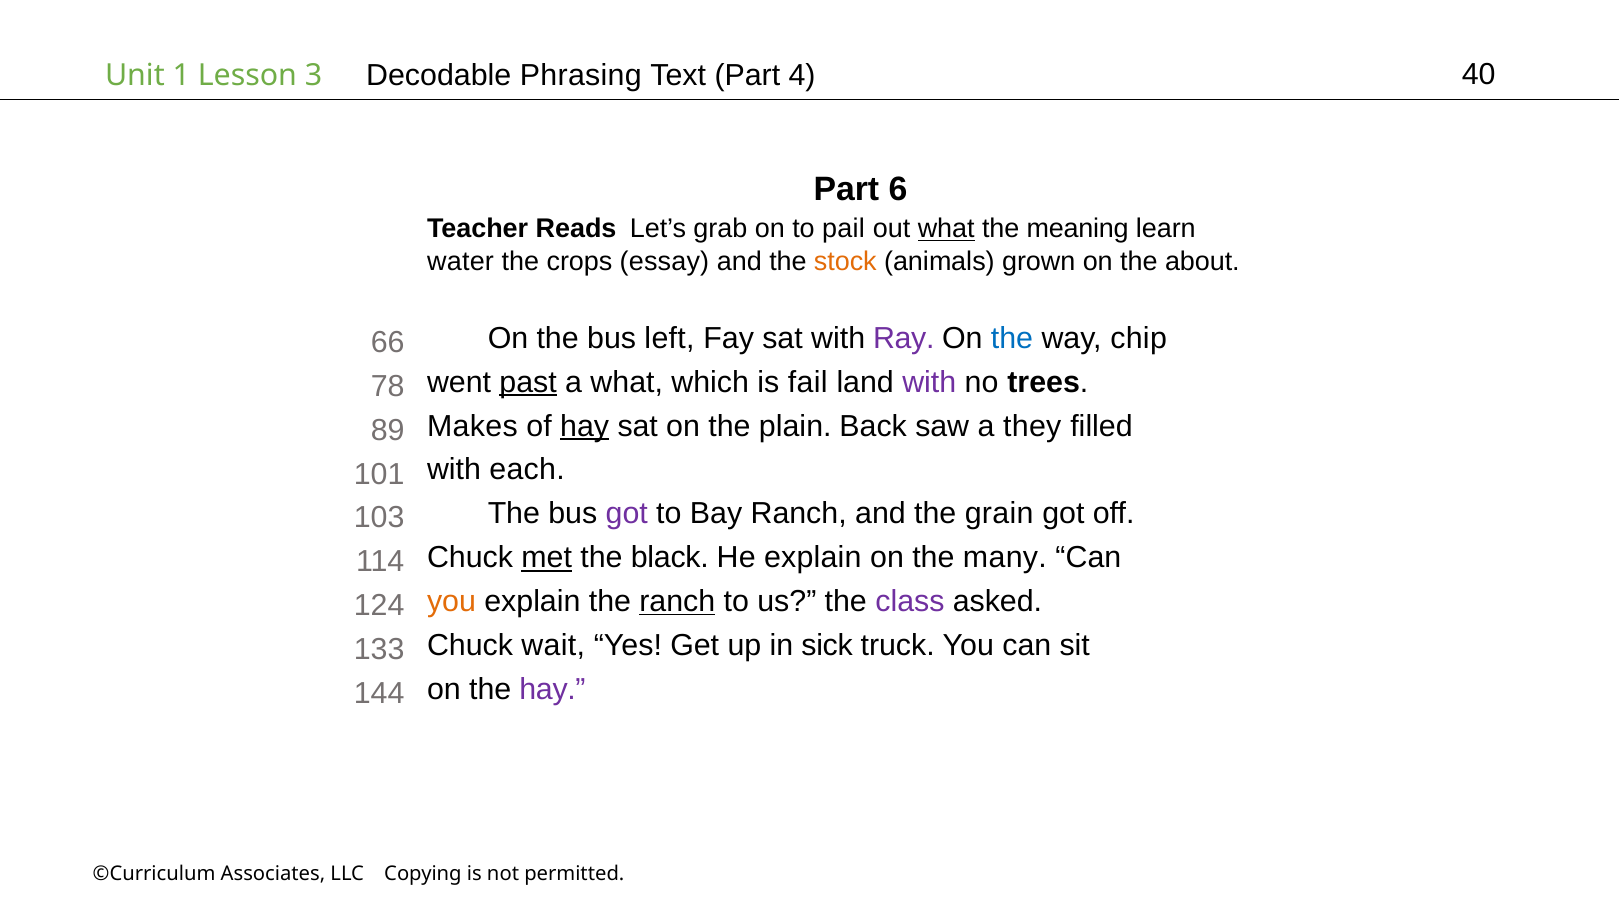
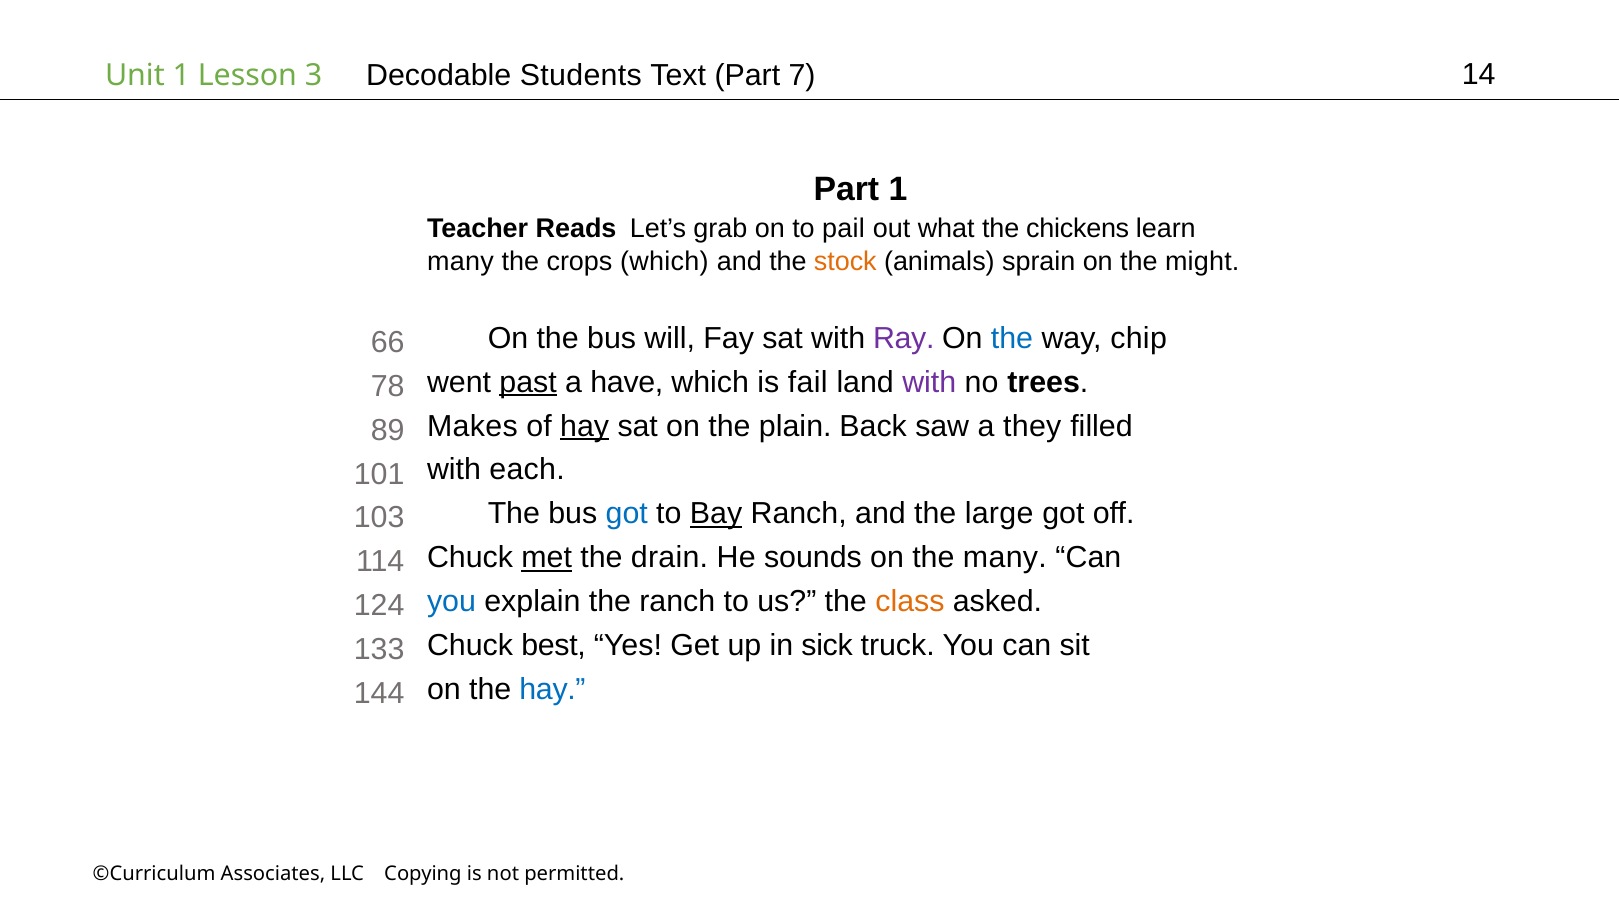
Phrasing: Phrasing -> Students
4: 4 -> 7
40: 40 -> 14
Part 6: 6 -> 1
what at (946, 229) underline: present -> none
meaning: meaning -> chickens
water at (461, 261): water -> many
crops essay: essay -> which
grown: grown -> sprain
about: about -> might
left: left -> will
a what: what -> have
got at (627, 514) colour: purple -> blue
Bay underline: none -> present
grain: grain -> large
black: black -> drain
He explain: explain -> sounds
you at (452, 601) colour: orange -> blue
ranch at (677, 601) underline: present -> none
class colour: purple -> orange
wait: wait -> best
hay at (552, 689) colour: purple -> blue
